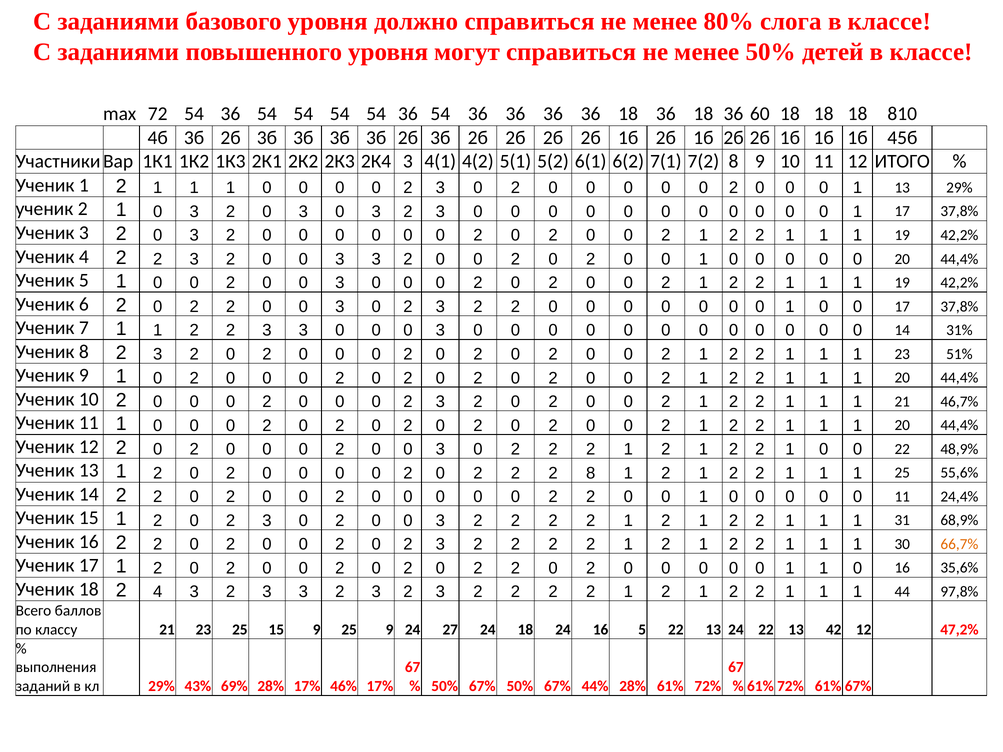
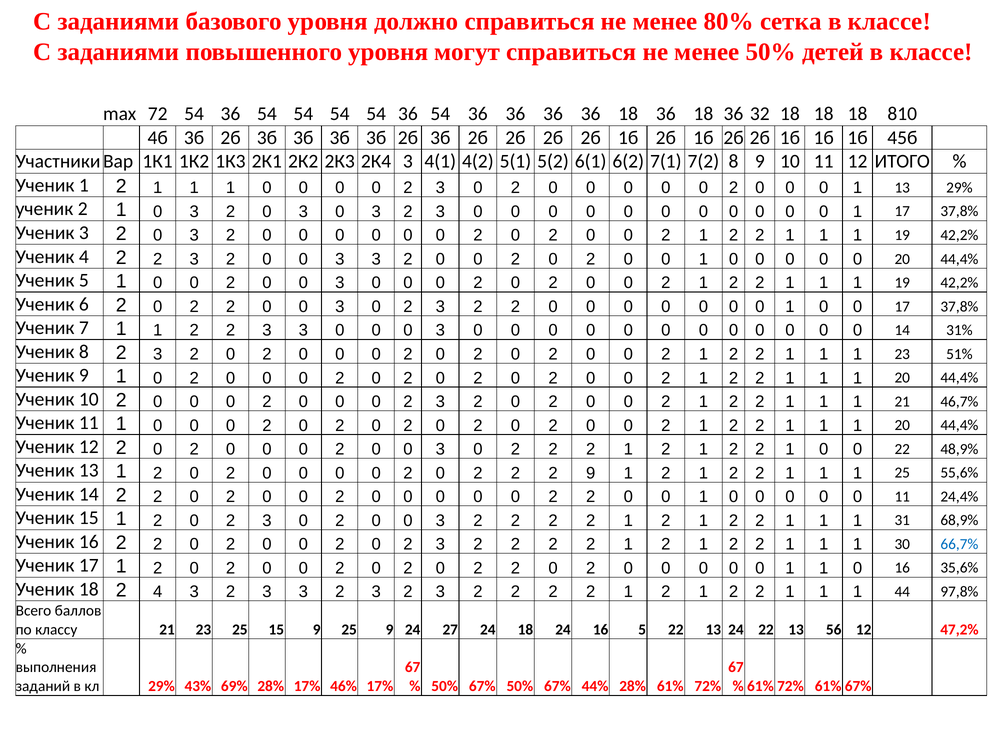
слога: слога -> сетка
60: 60 -> 32
2 8: 8 -> 9
66,7% colour: orange -> blue
42: 42 -> 56
